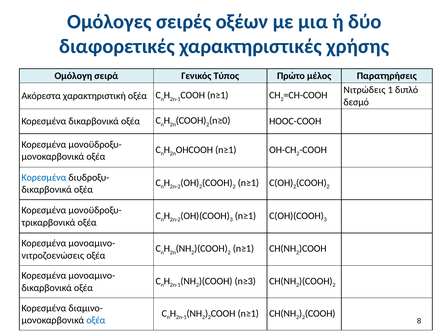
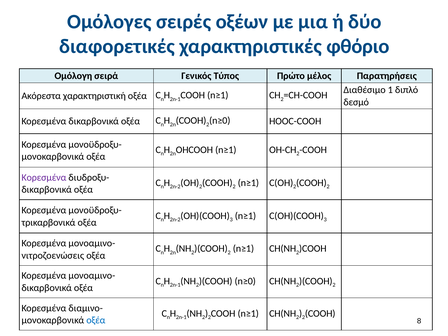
χρήσης: χρήσης -> φθόριο
Νιτρώδεις: Νιτρώδεις -> Διαθέσιμο
Κορεσμένα at (44, 177) colour: blue -> purple
n≥3 at (245, 281): n≥3 -> n≥0
